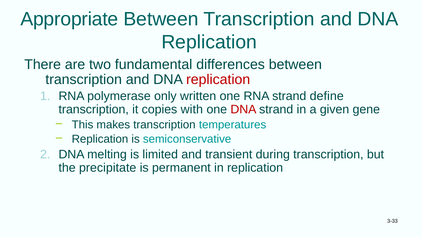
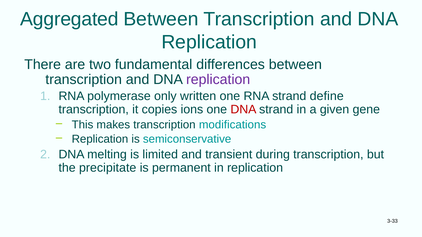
Appropriate: Appropriate -> Aggregated
replication at (218, 80) colour: red -> purple
with: with -> ions
temperatures: temperatures -> modifications
